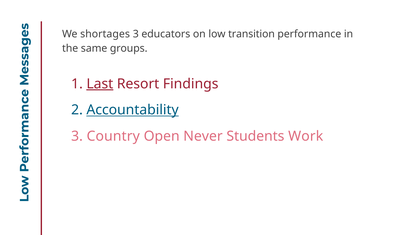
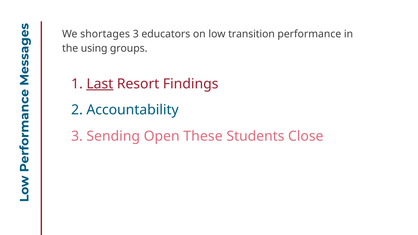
same: same -> using
Accountability underline: present -> none
Country: Country -> Sending
Never: Never -> These
Work: Work -> Close
